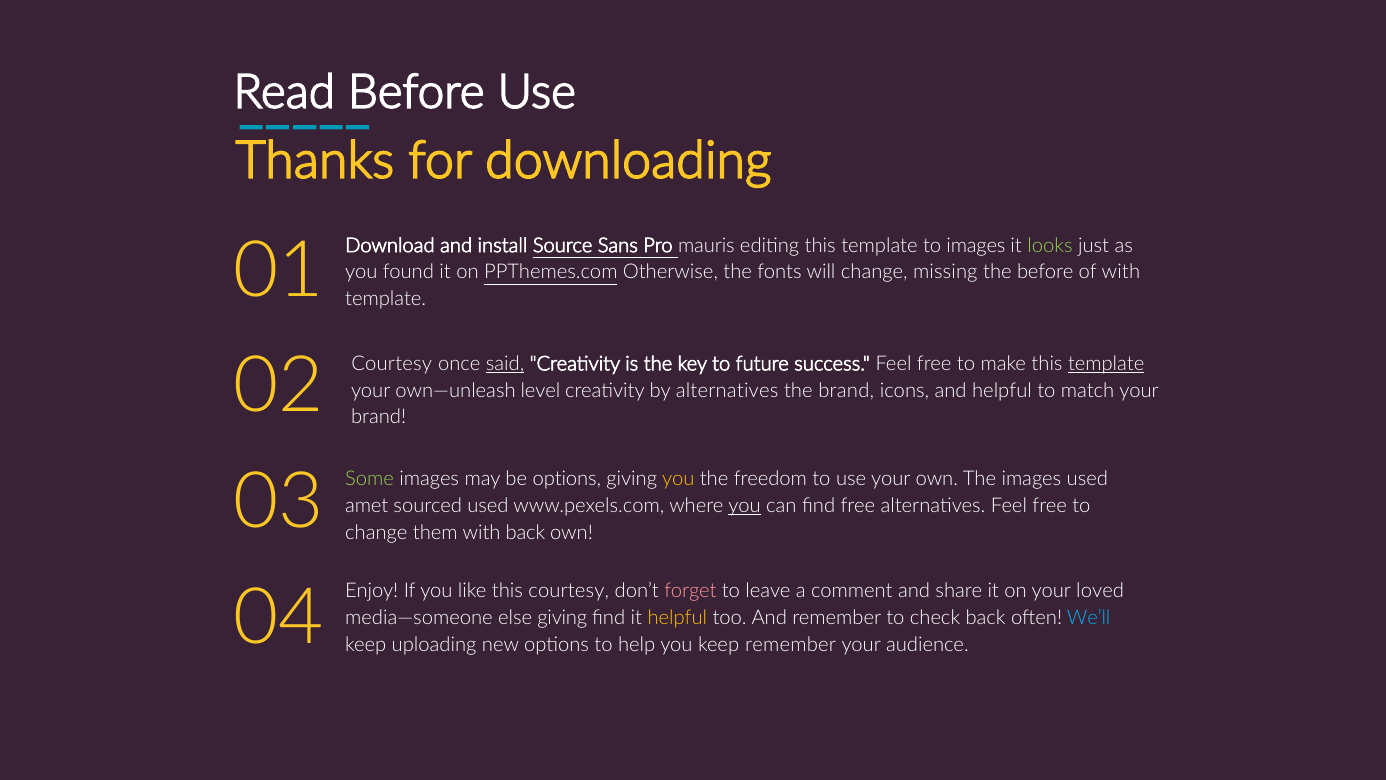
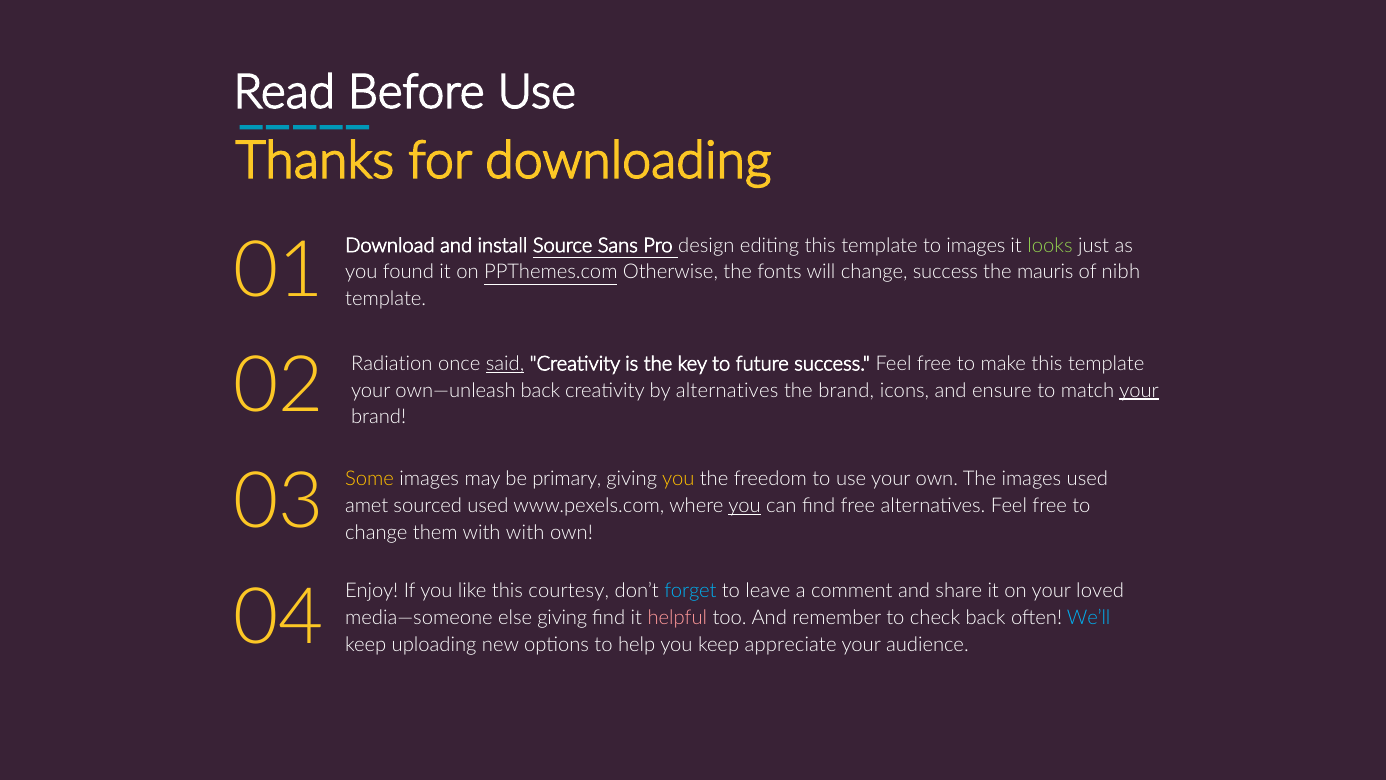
mauris: mauris -> design
change missing: missing -> success
the before: before -> mauris
of with: with -> nibh
Courtesy at (392, 364): Courtesy -> Radiation
template at (1106, 364) underline: present -> none
own—unleash level: level -> back
and helpful: helpful -> ensure
your at (1139, 390) underline: none -> present
Some colour: light green -> yellow
be options: options -> primary
with back: back -> with
forget colour: pink -> light blue
helpful at (677, 618) colour: yellow -> pink
keep remember: remember -> appreciate
